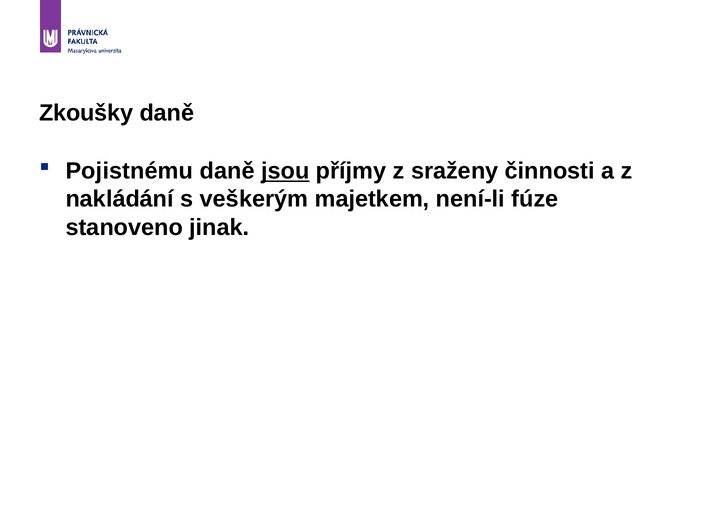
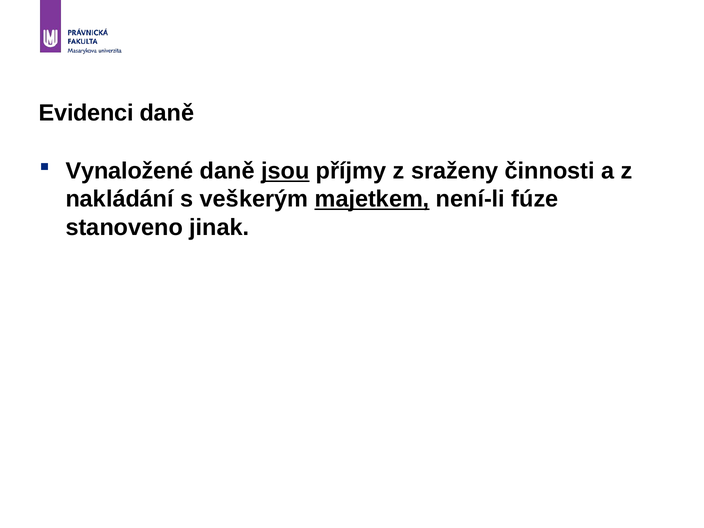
Zkoušky: Zkoušky -> Evidenci
Pojistnému: Pojistnému -> Vynaložené
majetkem underline: none -> present
